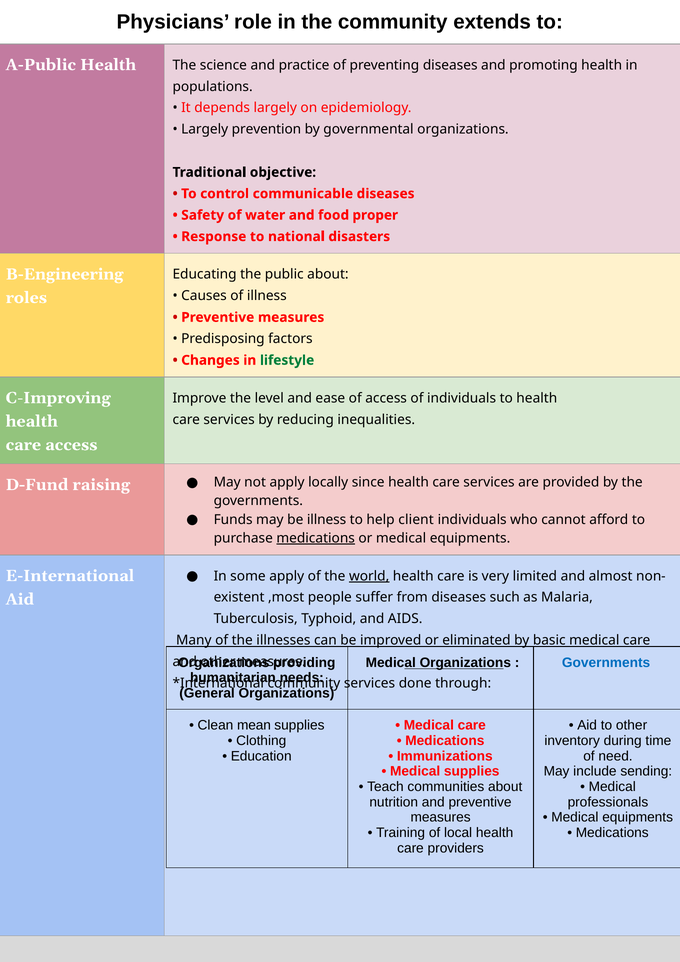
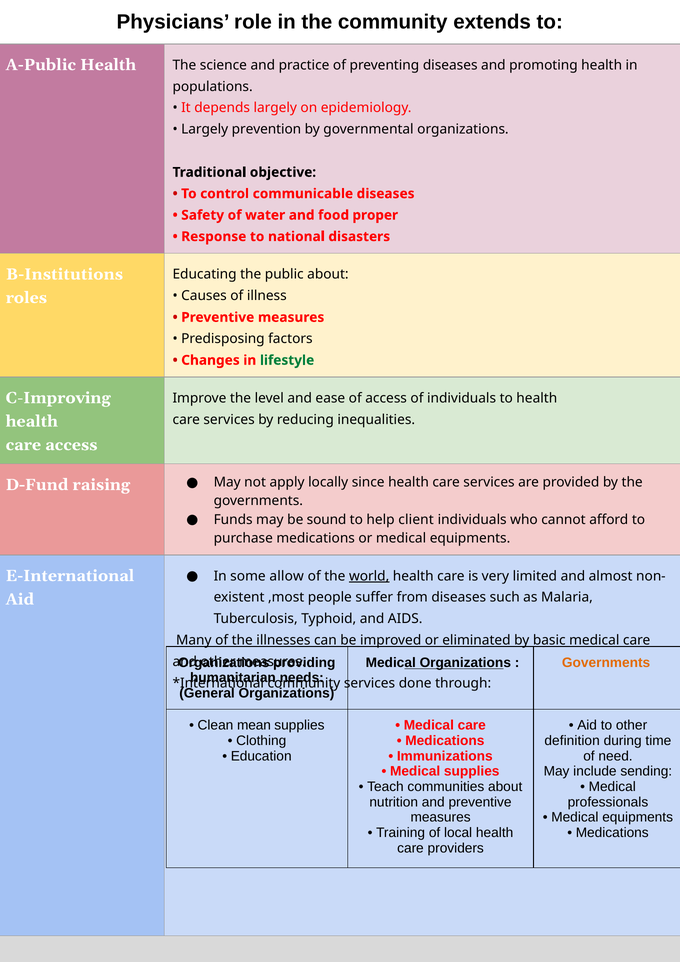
B-Engineering: B-Engineering -> B-Institutions
be illness: illness -> sound
medications at (316, 538) underline: present -> none
some apply: apply -> allow
Governments at (606, 662) colour: blue -> orange
inventory: inventory -> definition
